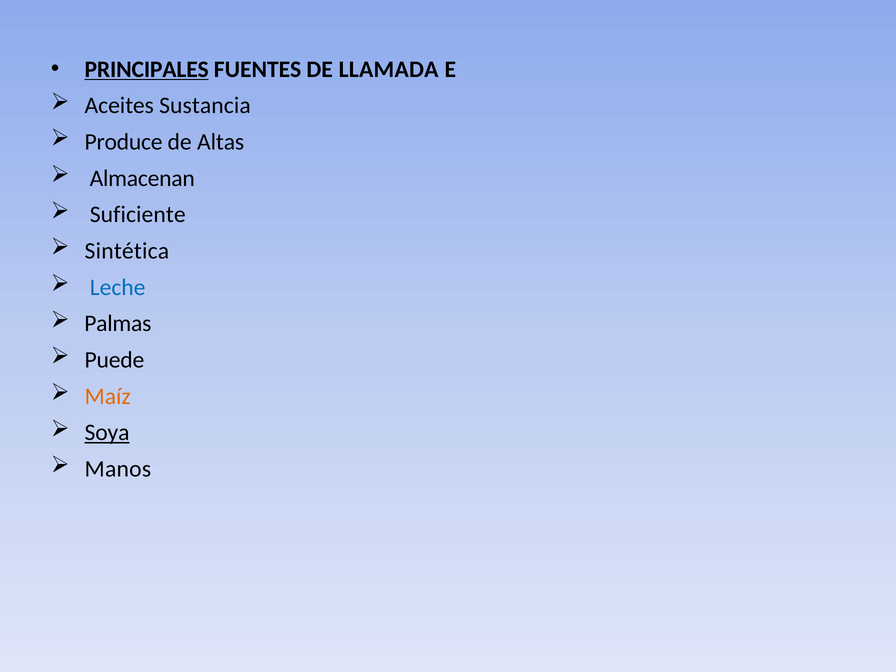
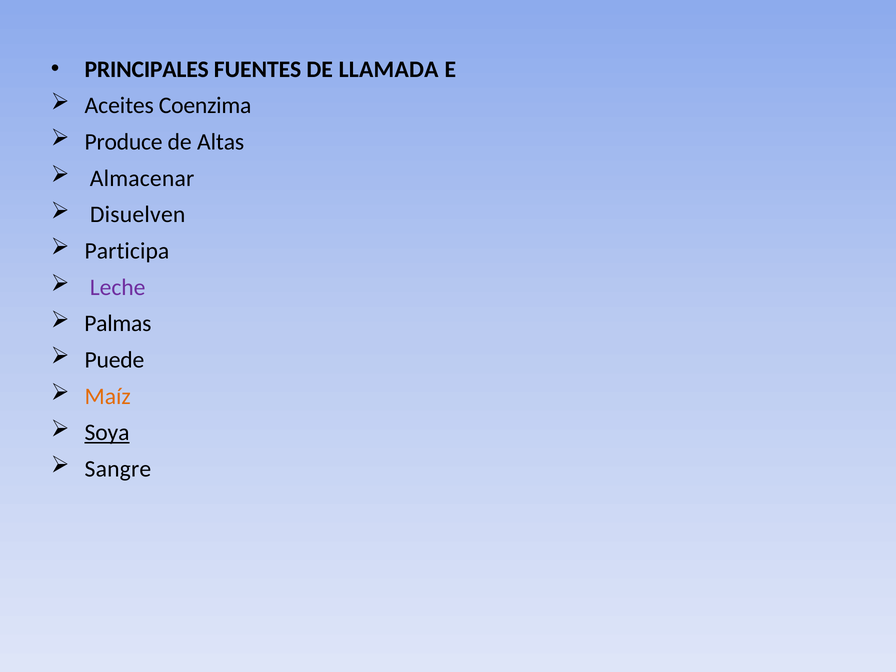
PRINCIPALES underline: present -> none
Sustancia: Sustancia -> Coenzima
Almacenan: Almacenan -> Almacenar
Suficiente: Suficiente -> Disuelven
Sintética: Sintética -> Participa
Leche colour: blue -> purple
Manos: Manos -> Sangre
